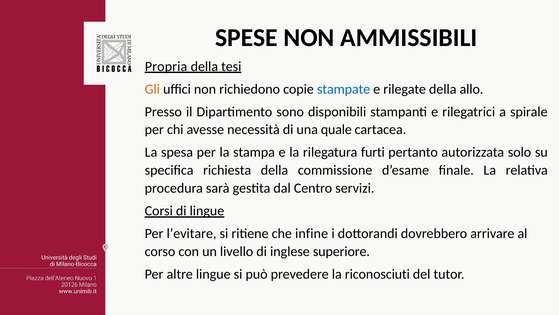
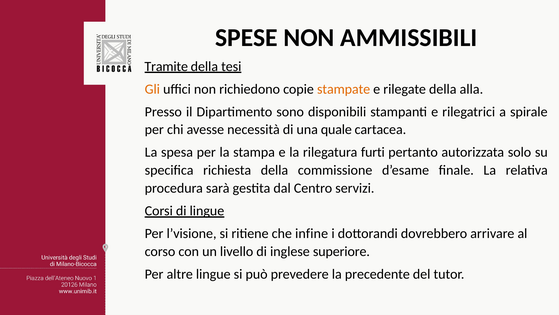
Propria: Propria -> Tramite
stampate colour: blue -> orange
allo: allo -> alla
l’evitare: l’evitare -> l’visione
riconosciuti: riconosciuti -> precedente
